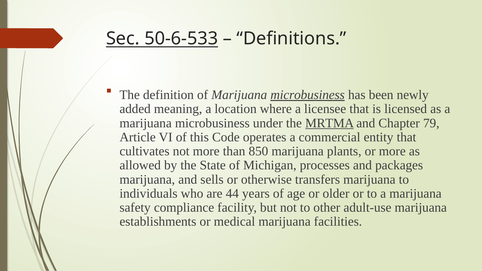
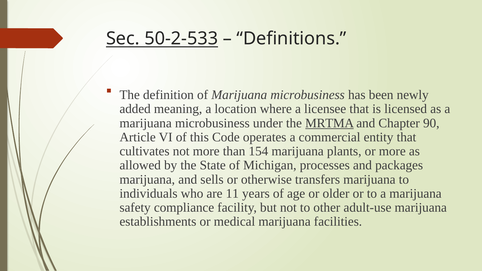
50-6-533: 50-6-533 -> 50-2-533
microbusiness at (308, 95) underline: present -> none
79: 79 -> 90
850: 850 -> 154
44: 44 -> 11
